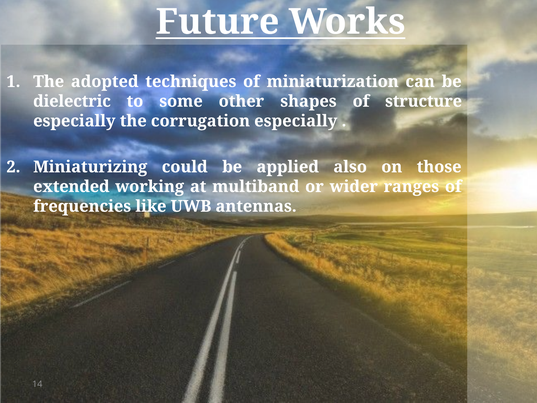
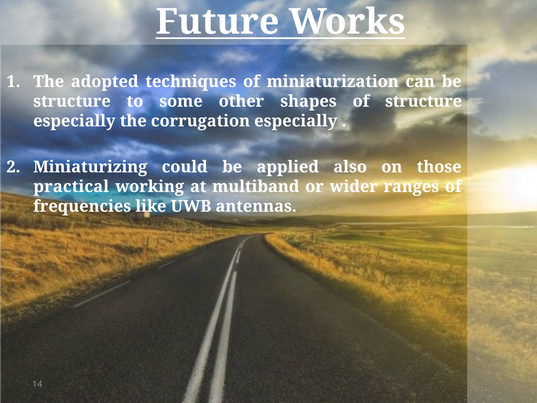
dielectric at (72, 101): dielectric -> structure
extended: extended -> practical
